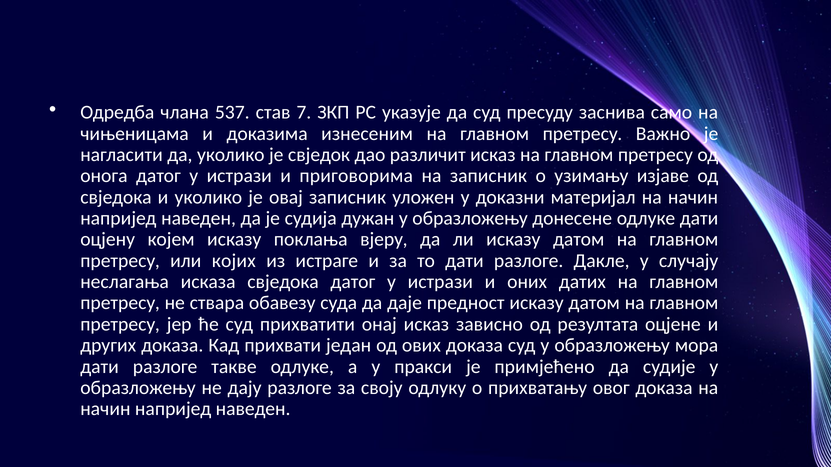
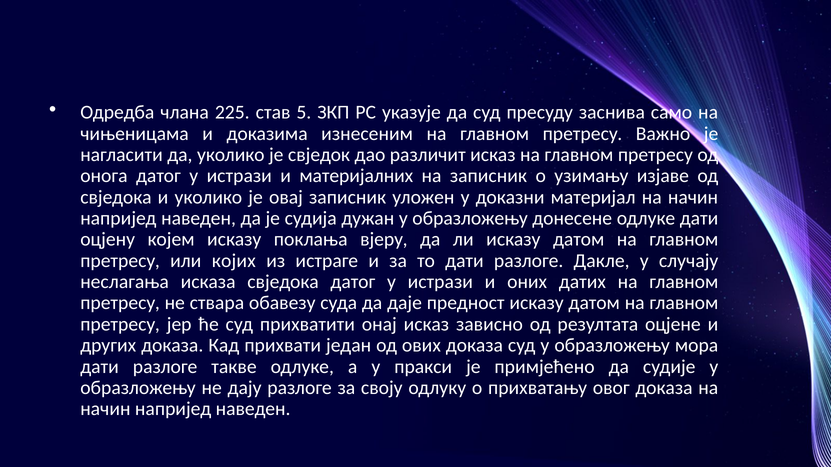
537: 537 -> 225
7: 7 -> 5
приговорима: приговорима -> материјалних
